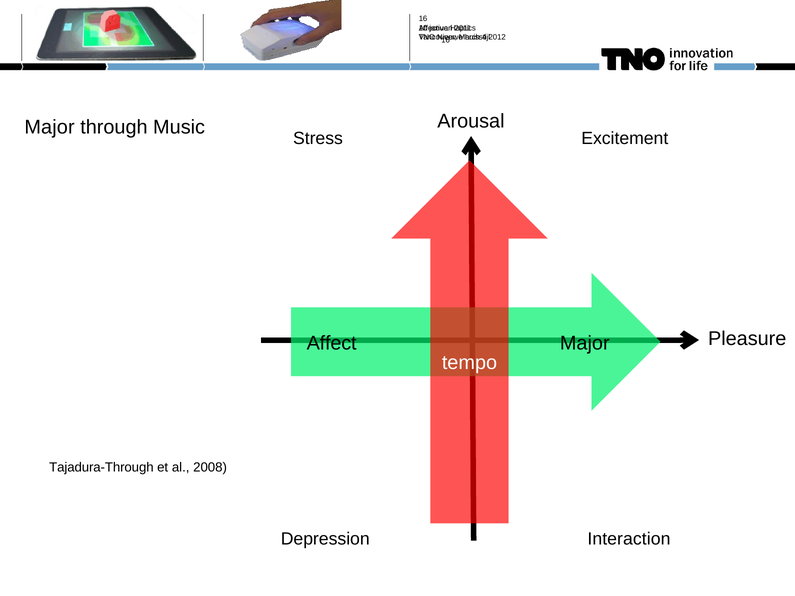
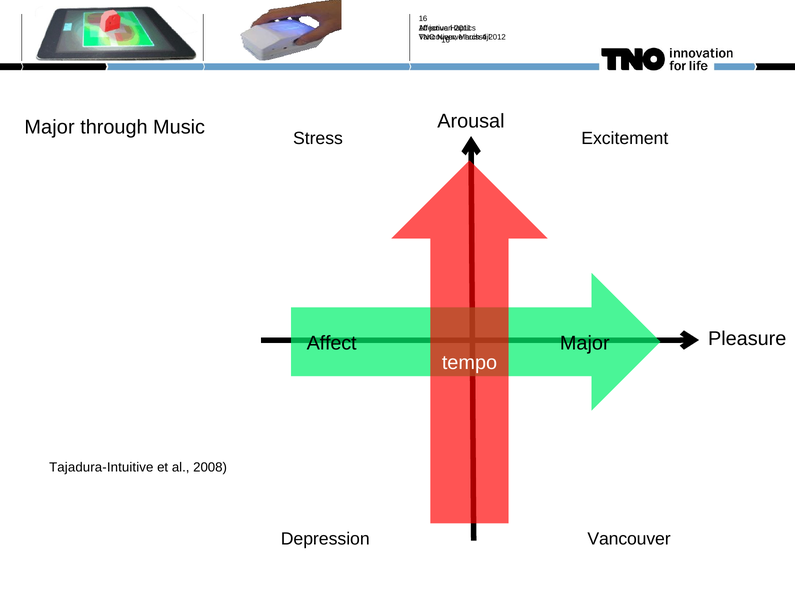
Tajadura-Through: Tajadura-Through -> Tajadura-Intuitive
Depression Interaction: Interaction -> Vancouver
